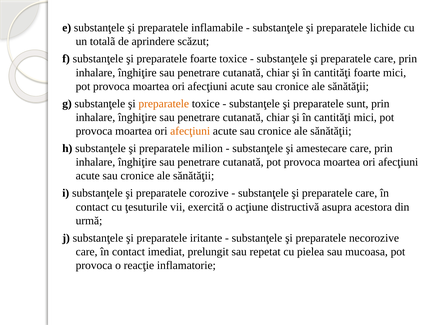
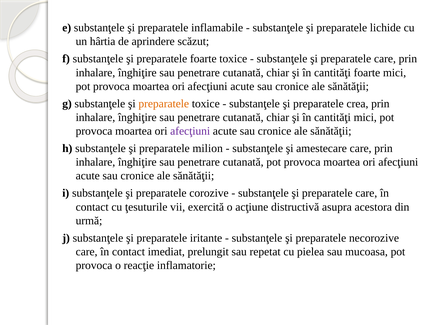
totalã: totalã -> hârtia
sunt: sunt -> crea
afecţiuni at (190, 131) colour: orange -> purple
